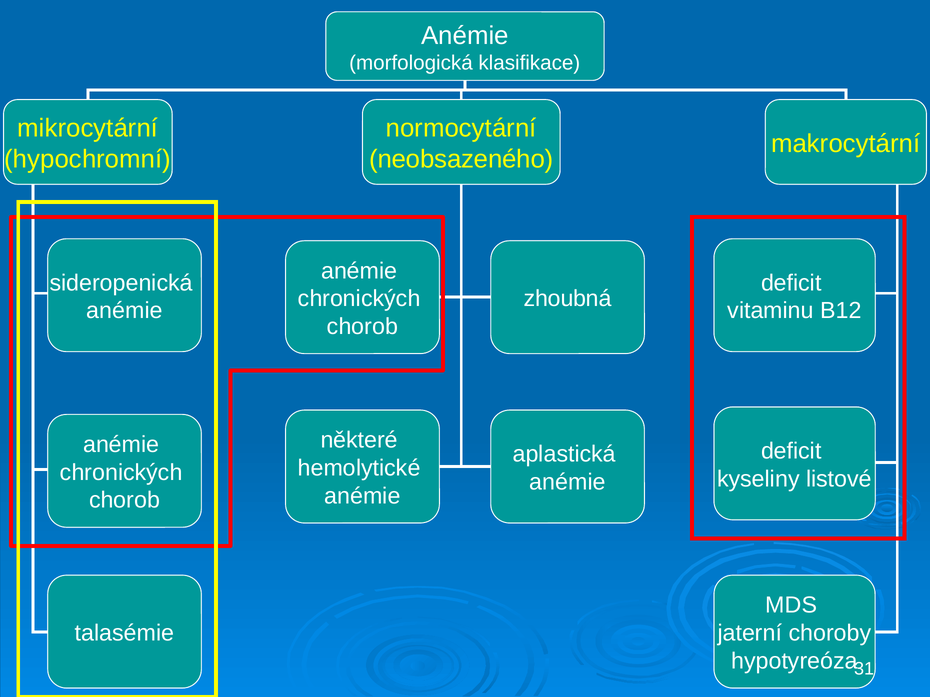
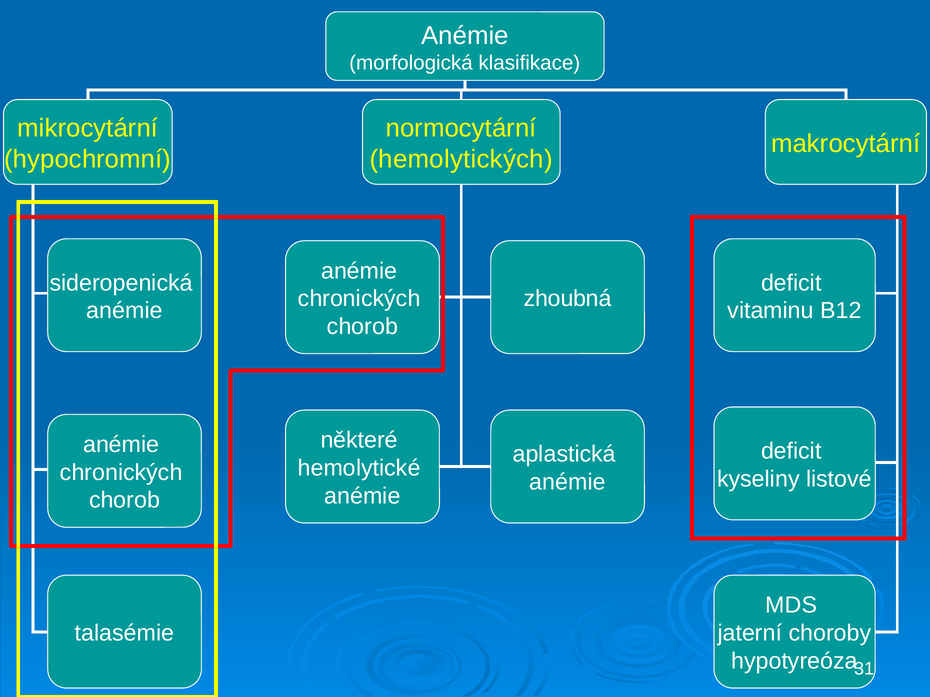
neobsazeného: neobsazeného -> hemolytických
